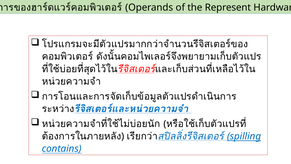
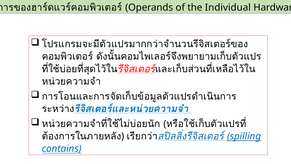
Represent: Represent -> Individual
